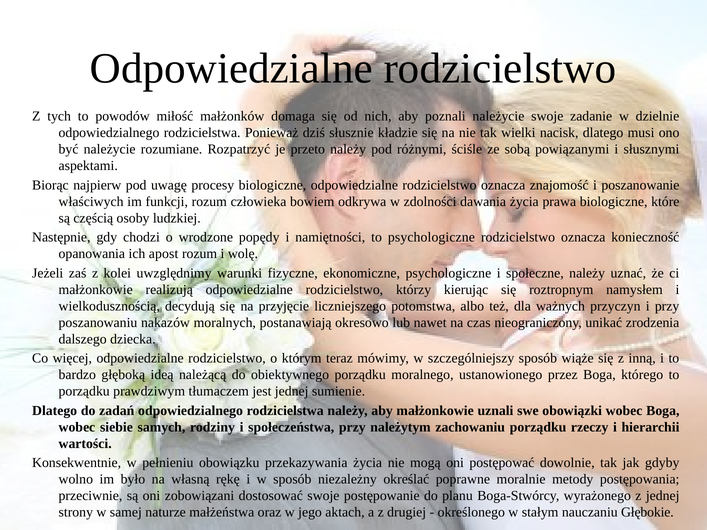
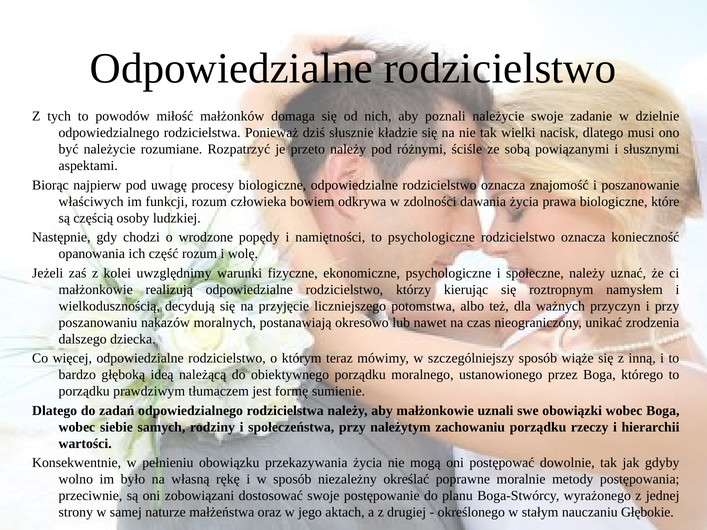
apost: apost -> część
jest jednej: jednej -> formę
